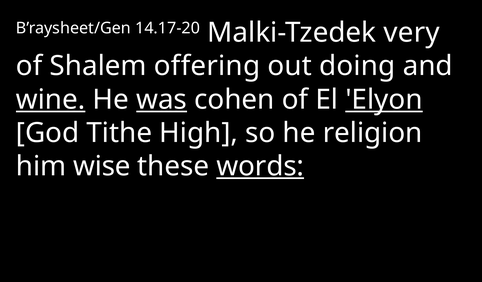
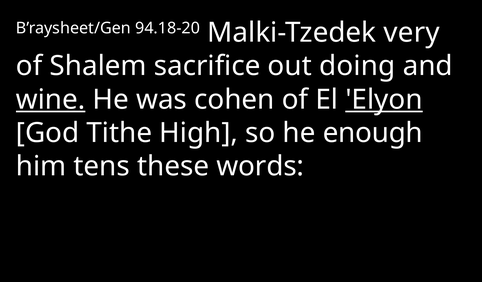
14.17-20: 14.17-20 -> 94.18-20
offering: offering -> sacrifice
was underline: present -> none
religion: religion -> enough
wise: wise -> tens
words underline: present -> none
